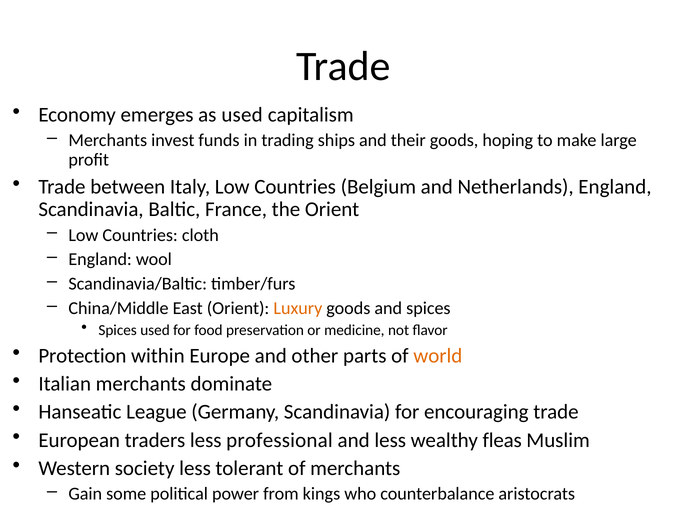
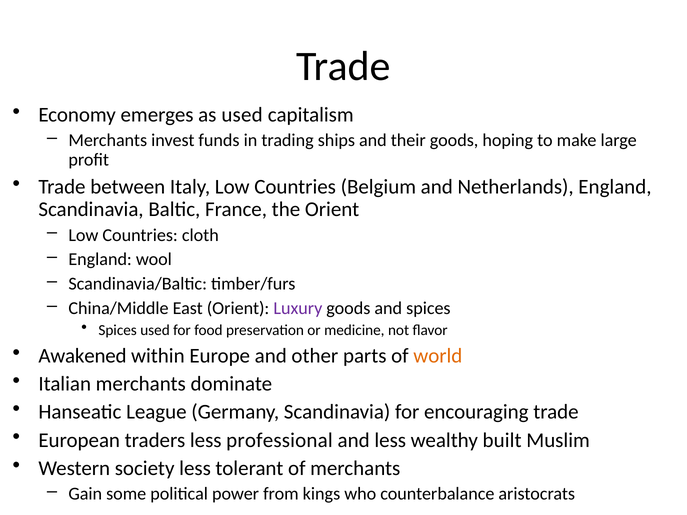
Luxury colour: orange -> purple
Protection: Protection -> Awakened
fleas: fleas -> built
